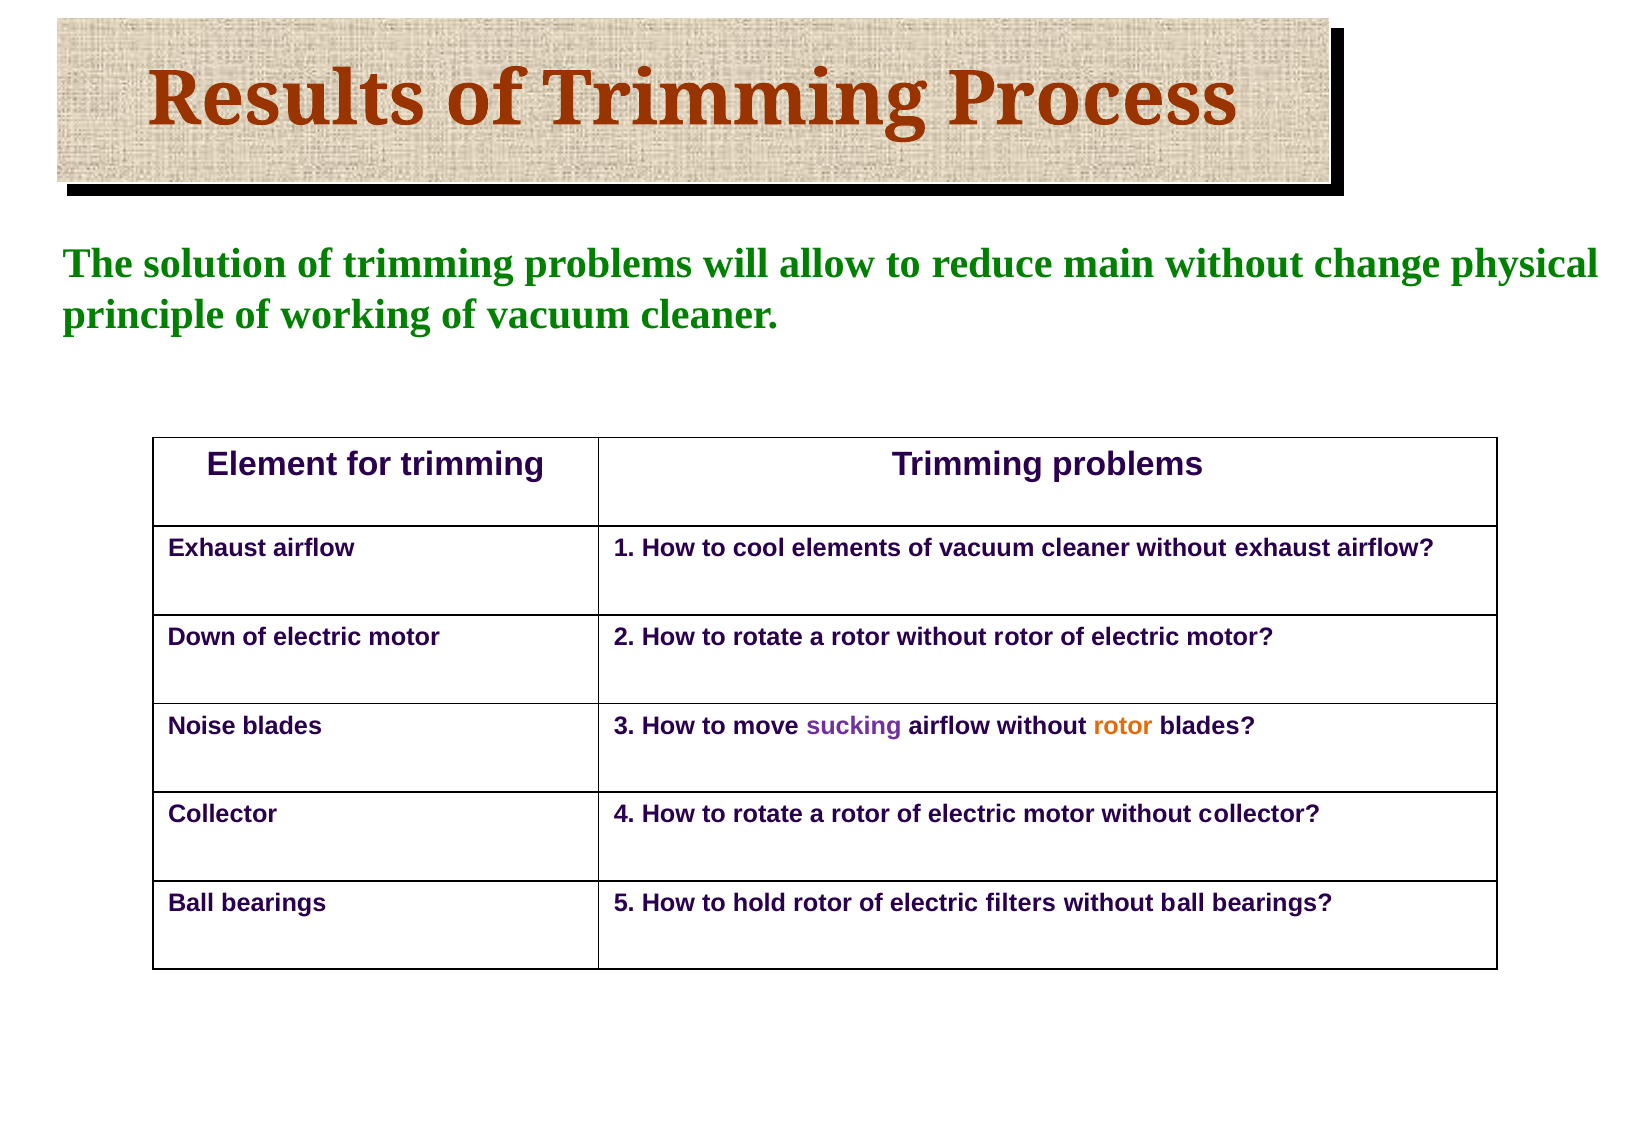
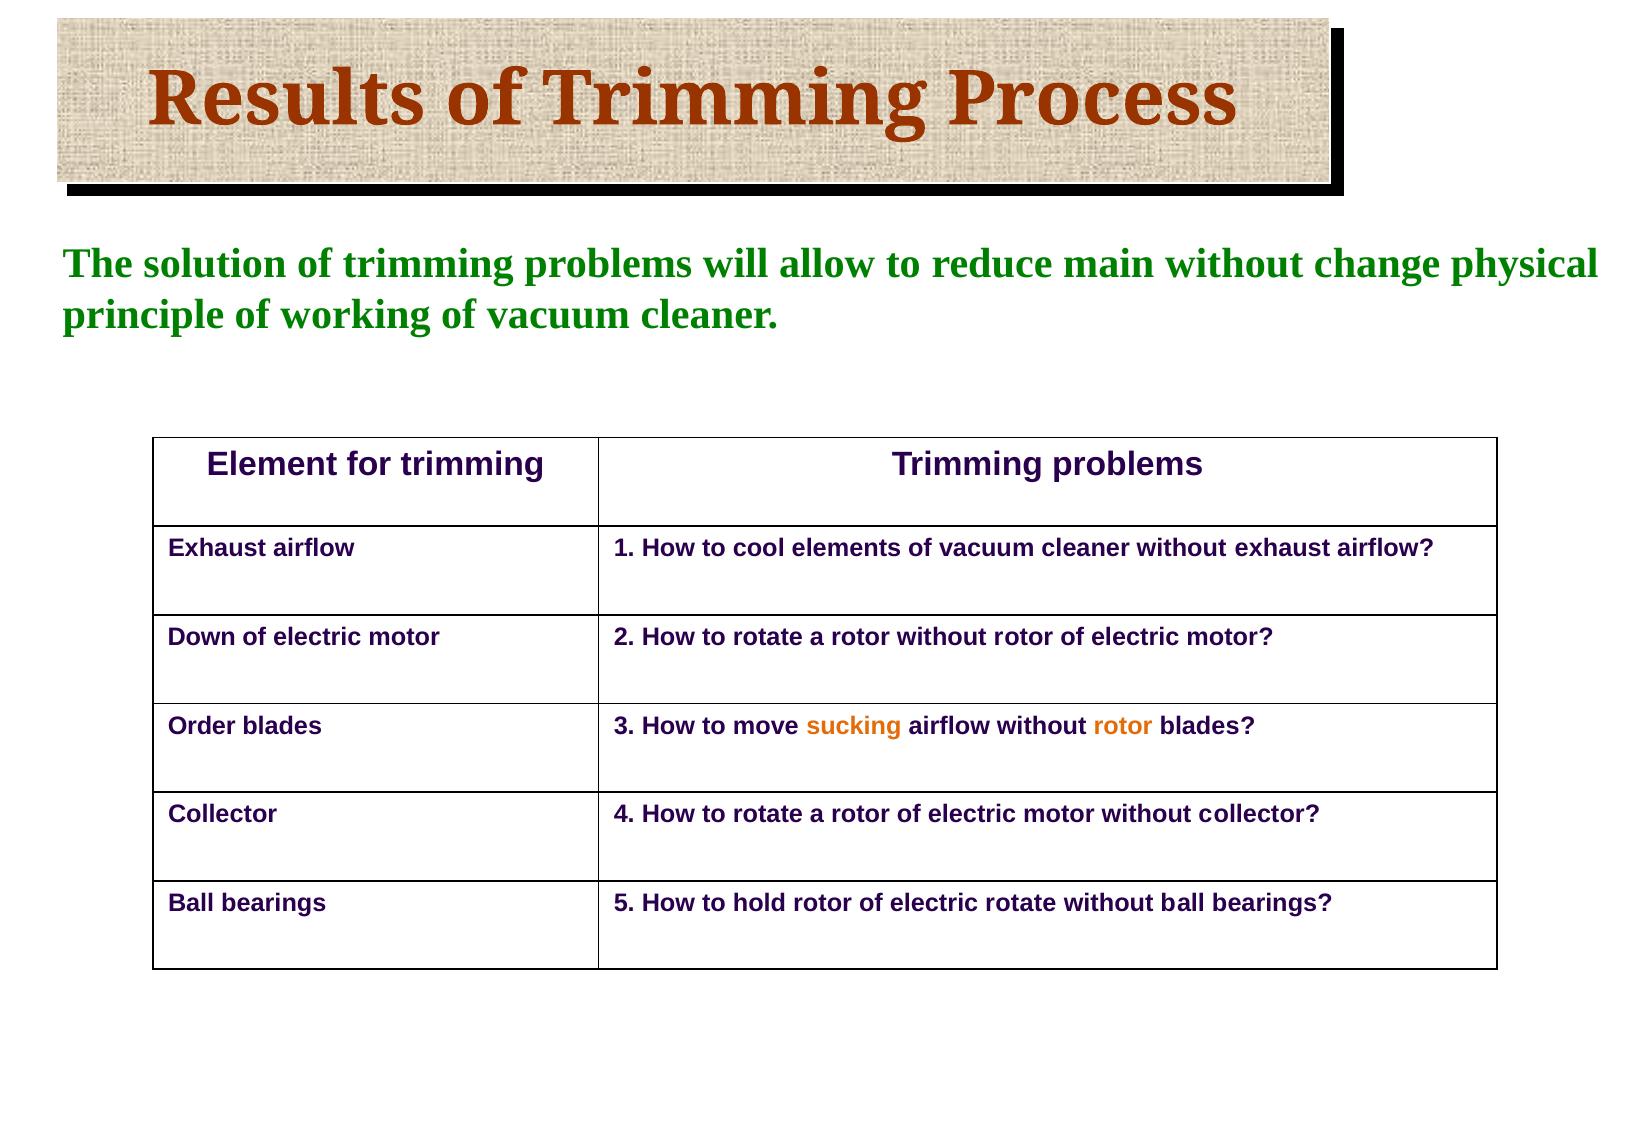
Noise: Noise -> Order
sucking colour: purple -> orange
electric filters: filters -> rotate
